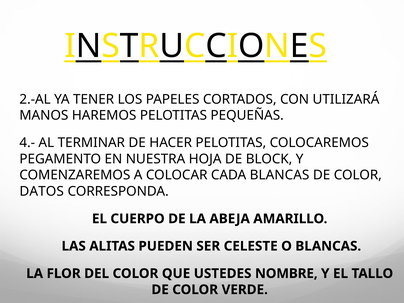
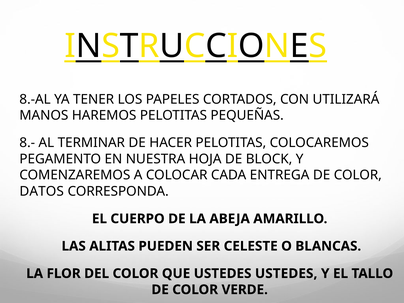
2.-AL: 2.-AL -> 8.-AL
4.-: 4.- -> 8.-
CADA BLANCAS: BLANCAS -> ENTREGA
USTEDES NOMBRE: NOMBRE -> USTEDES
